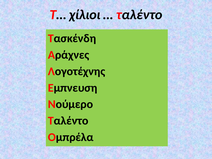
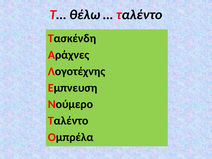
χίλιοι: χίλιοι -> θέλω
